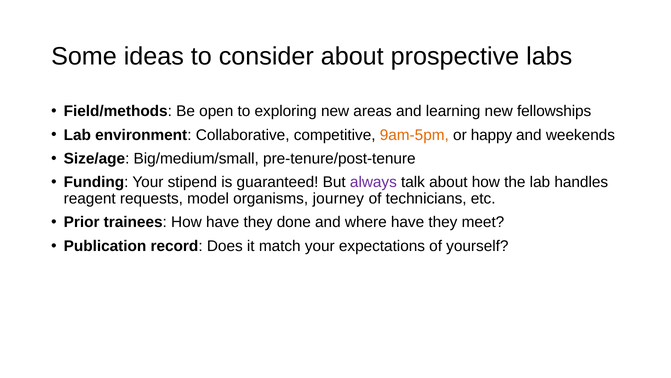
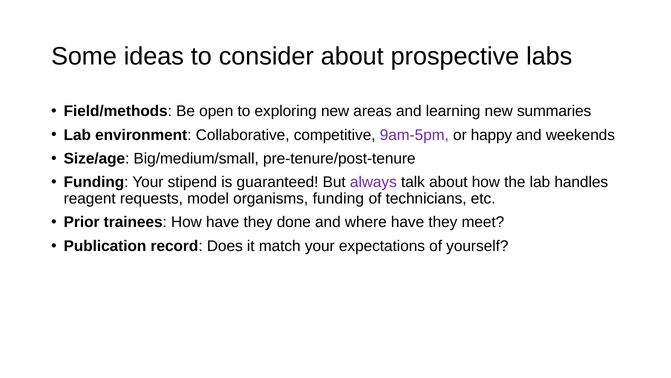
fellowships: fellowships -> summaries
9am-5pm colour: orange -> purple
organisms journey: journey -> funding
